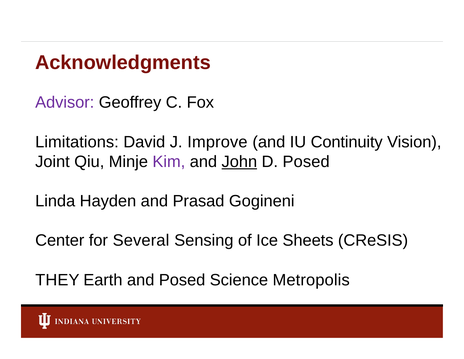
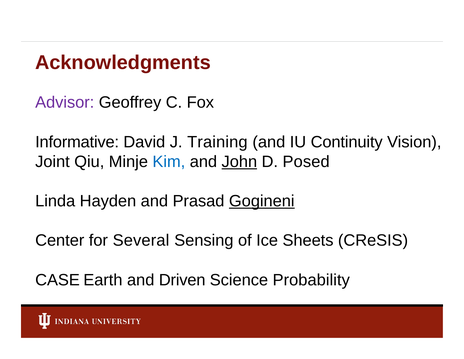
Limitations: Limitations -> Informative
Improve: Improve -> Training
Kim colour: purple -> blue
Gogineni underline: none -> present
THEY: THEY -> CASE
and Posed: Posed -> Driven
Metropolis: Metropolis -> Probability
